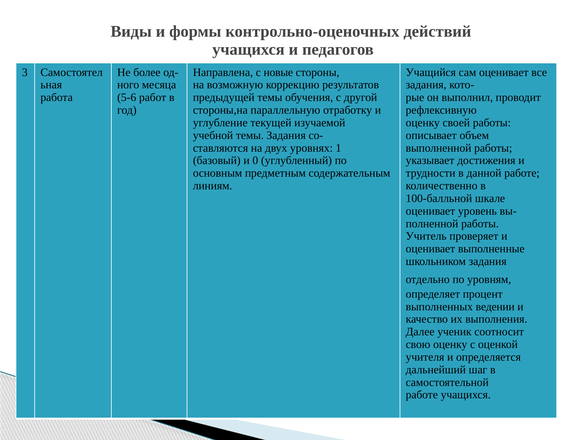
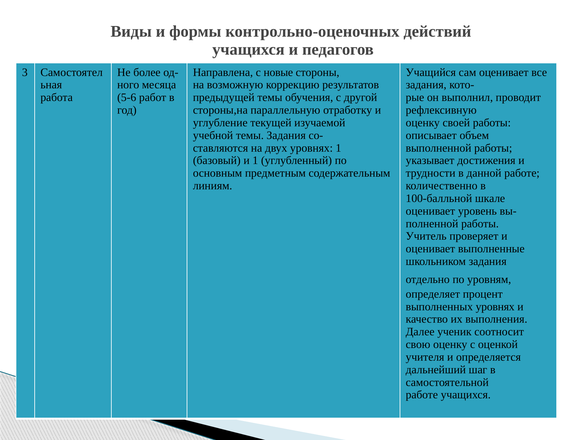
и 0: 0 -> 1
выполненных ведении: ведении -> уровнях
